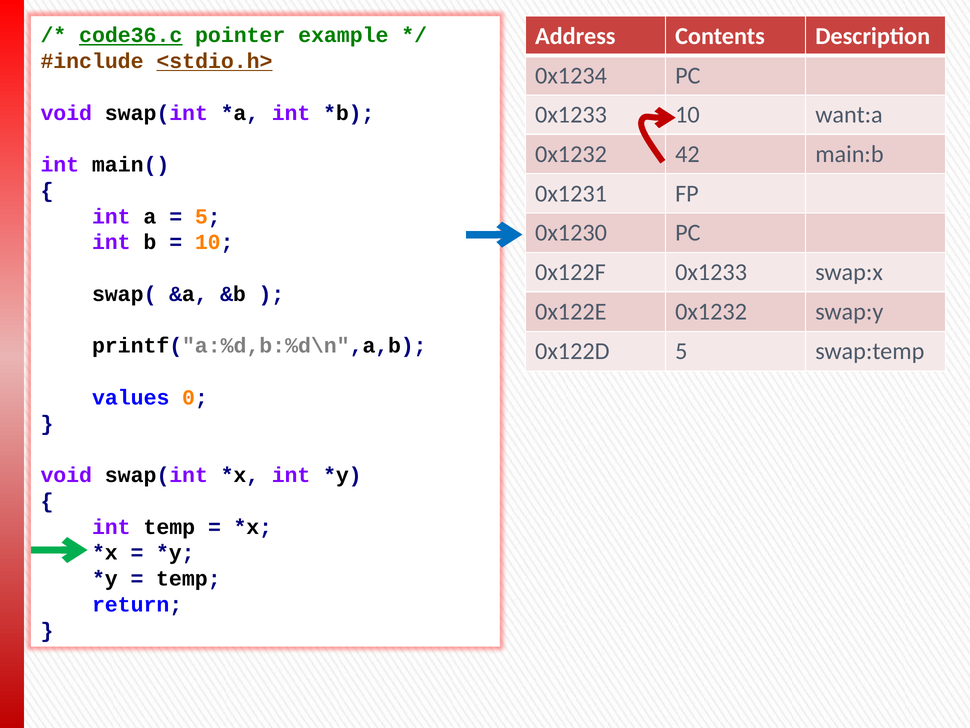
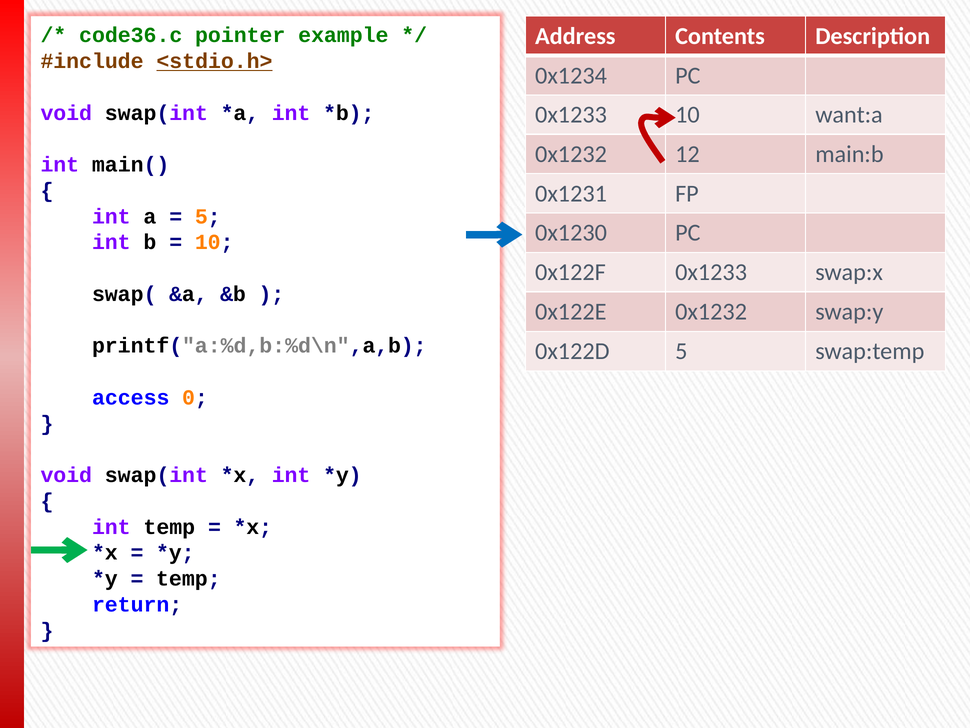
code36.c underline: present -> none
42: 42 -> 12
values: values -> access
